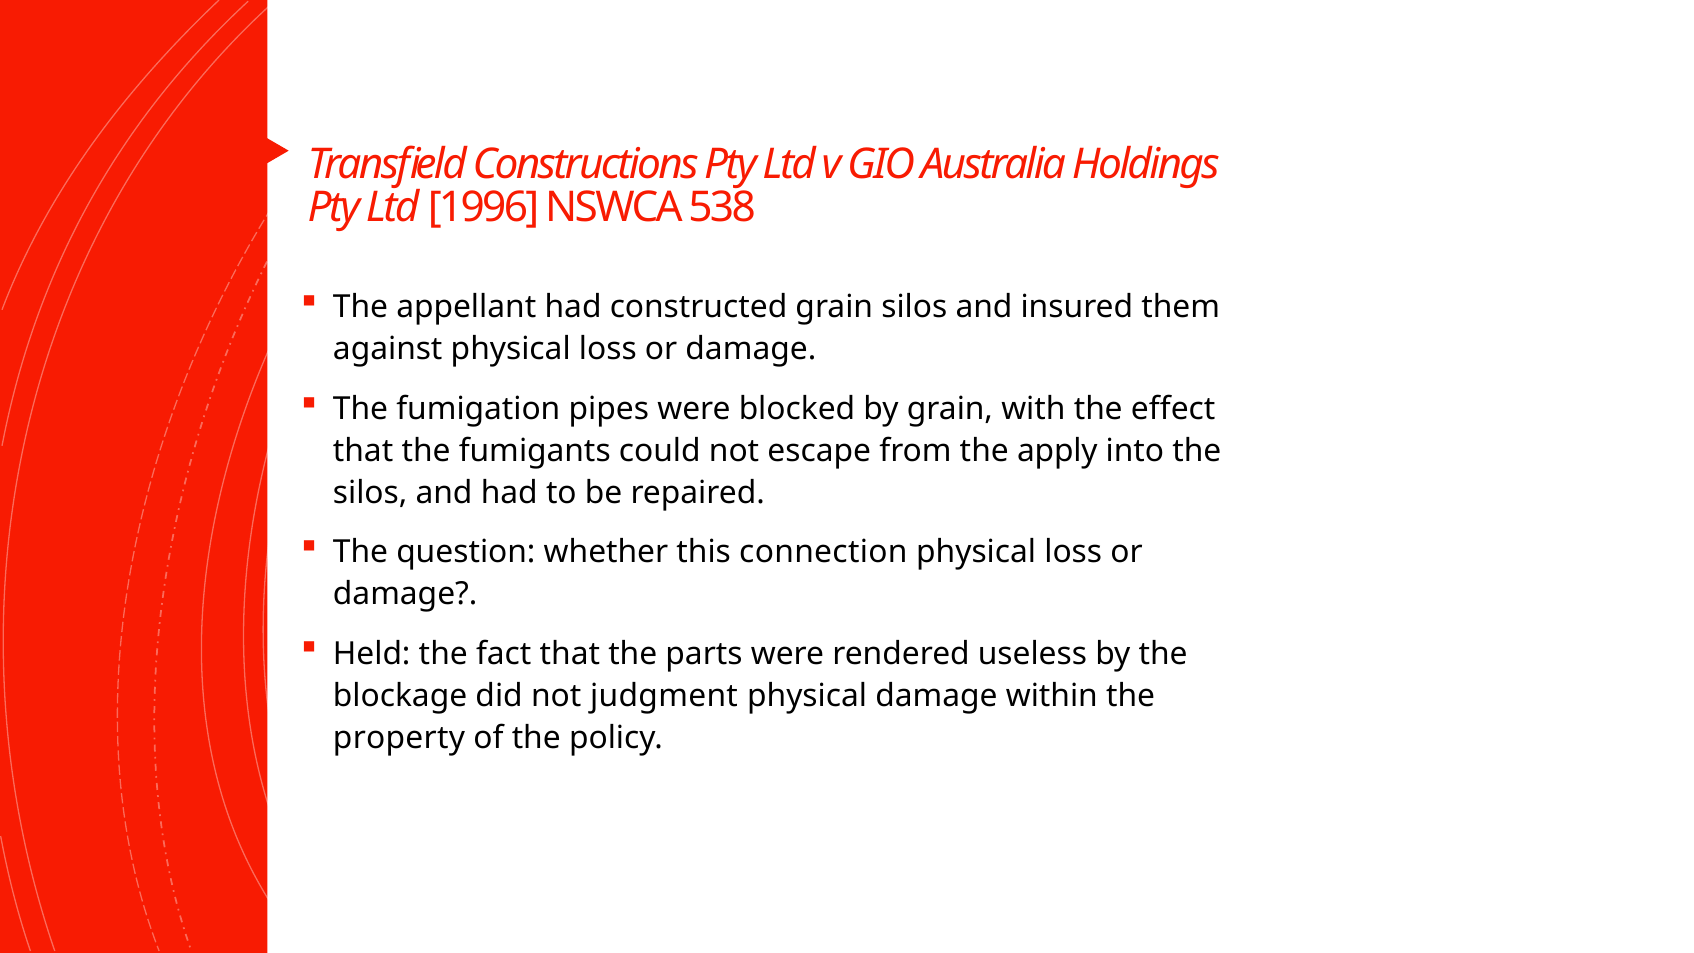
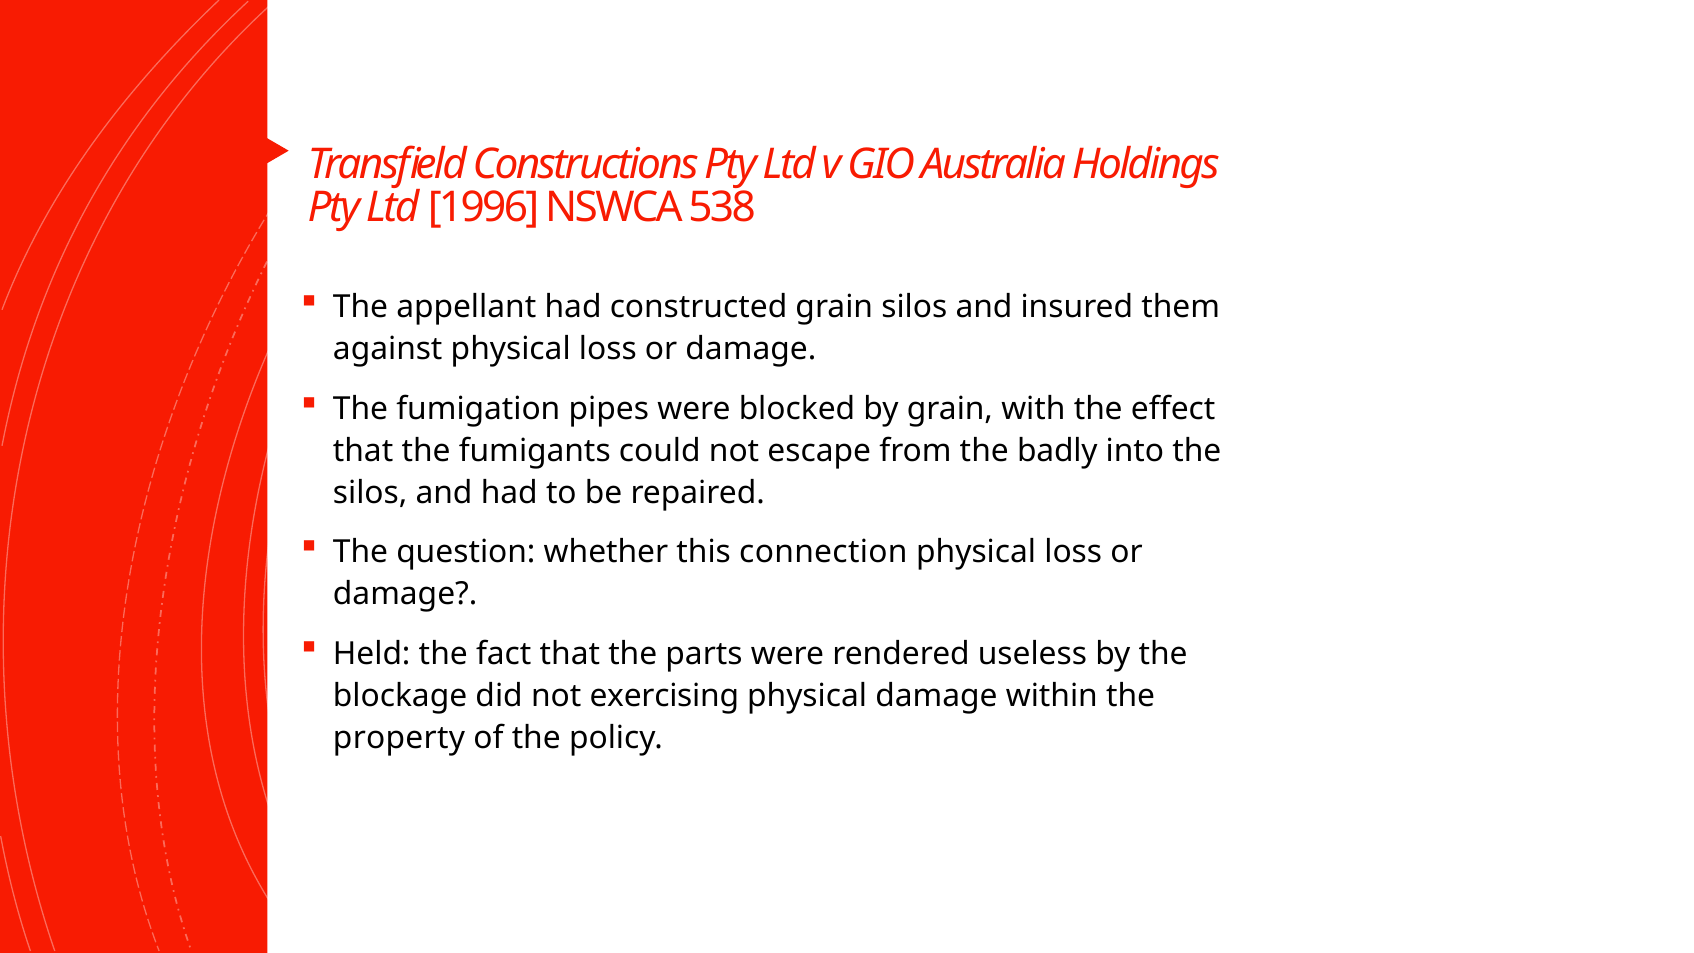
apply: apply -> badly
judgment: judgment -> exercising
